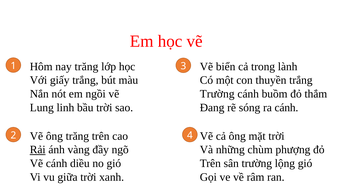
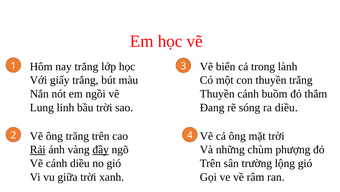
Trường at (217, 94): Trường -> Thuyền
ra cánh: cánh -> diều
đầy underline: none -> present
